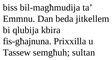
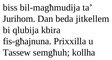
Emmnu: Emmnu -> Jurihom
sultan: sultan -> kollha
